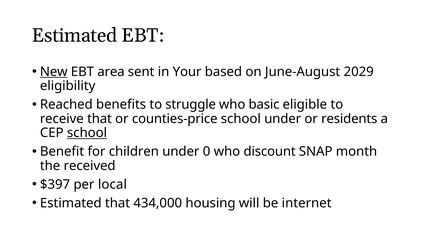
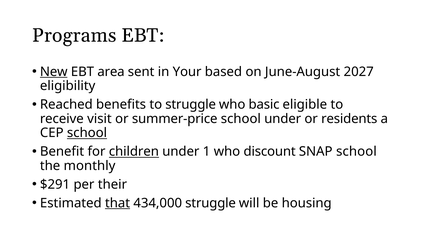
Estimated at (75, 35): Estimated -> Programs
2029: 2029 -> 2027
receive that: that -> visit
counties-price: counties-price -> summer-price
children underline: none -> present
0: 0 -> 1
SNAP month: month -> school
received: received -> monthly
$397: $397 -> $291
local: local -> their
that at (118, 203) underline: none -> present
434,000 housing: housing -> struggle
internet: internet -> housing
